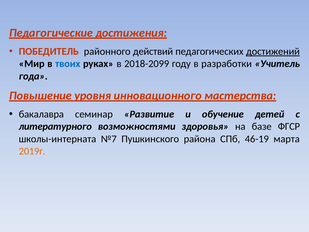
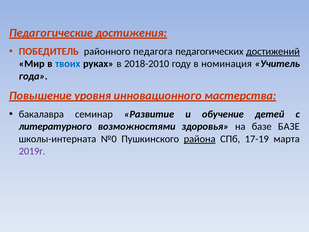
действий: действий -> педагога
2018-2099: 2018-2099 -> 2018-2010
разработки: разработки -> номинация
базе ФГСР: ФГСР -> БАЗЕ
№7: №7 -> №0
района underline: none -> present
46-19: 46-19 -> 17-19
2019г colour: orange -> purple
